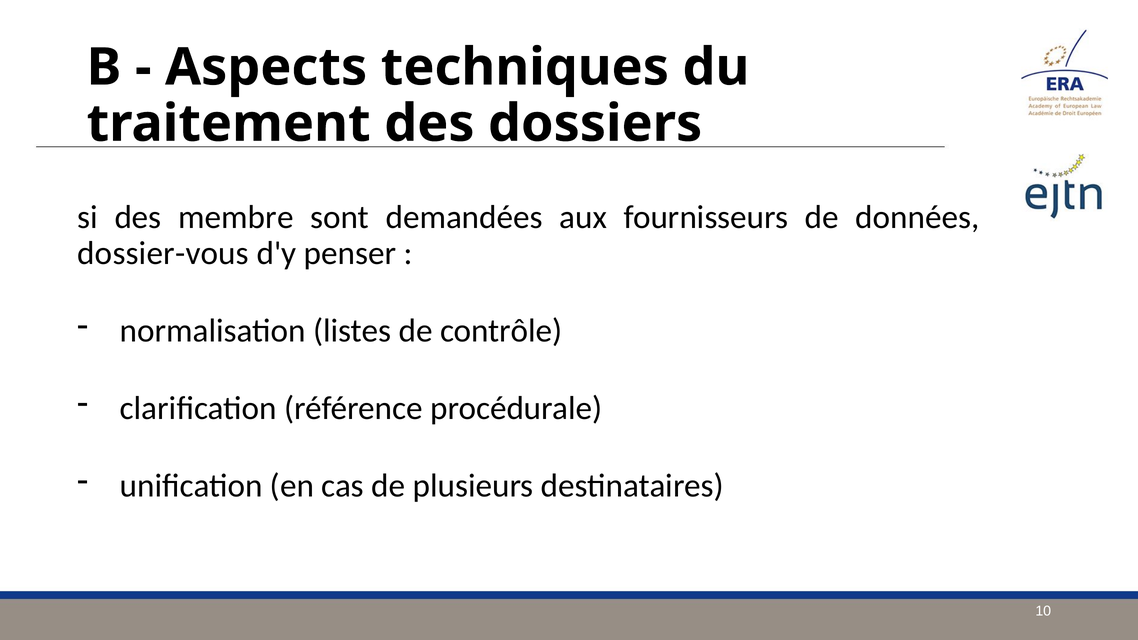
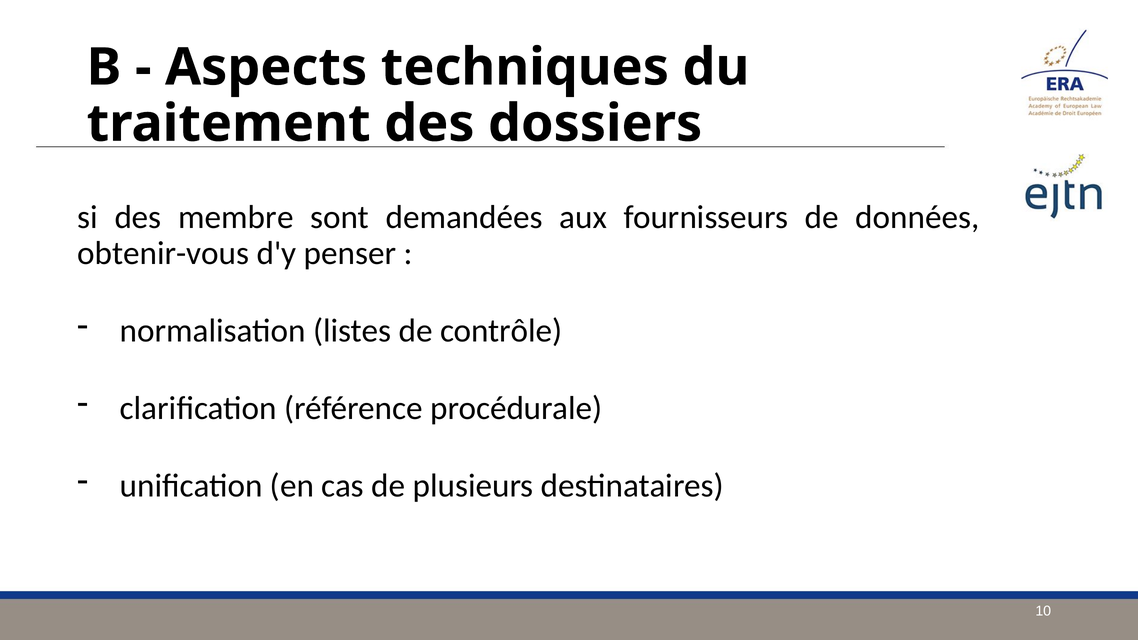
dossier-vous: dossier-vous -> obtenir-vous
